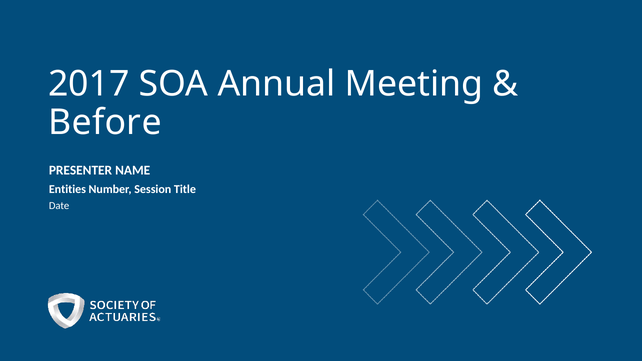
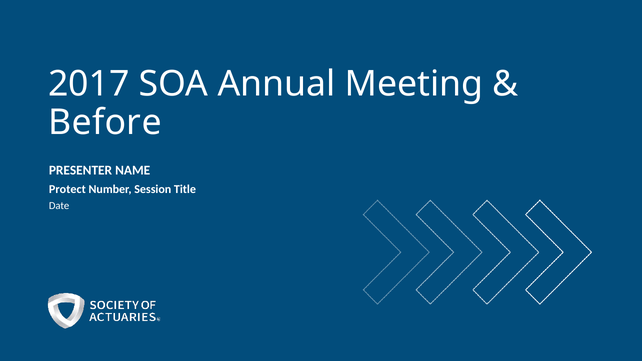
Entities: Entities -> Protect
